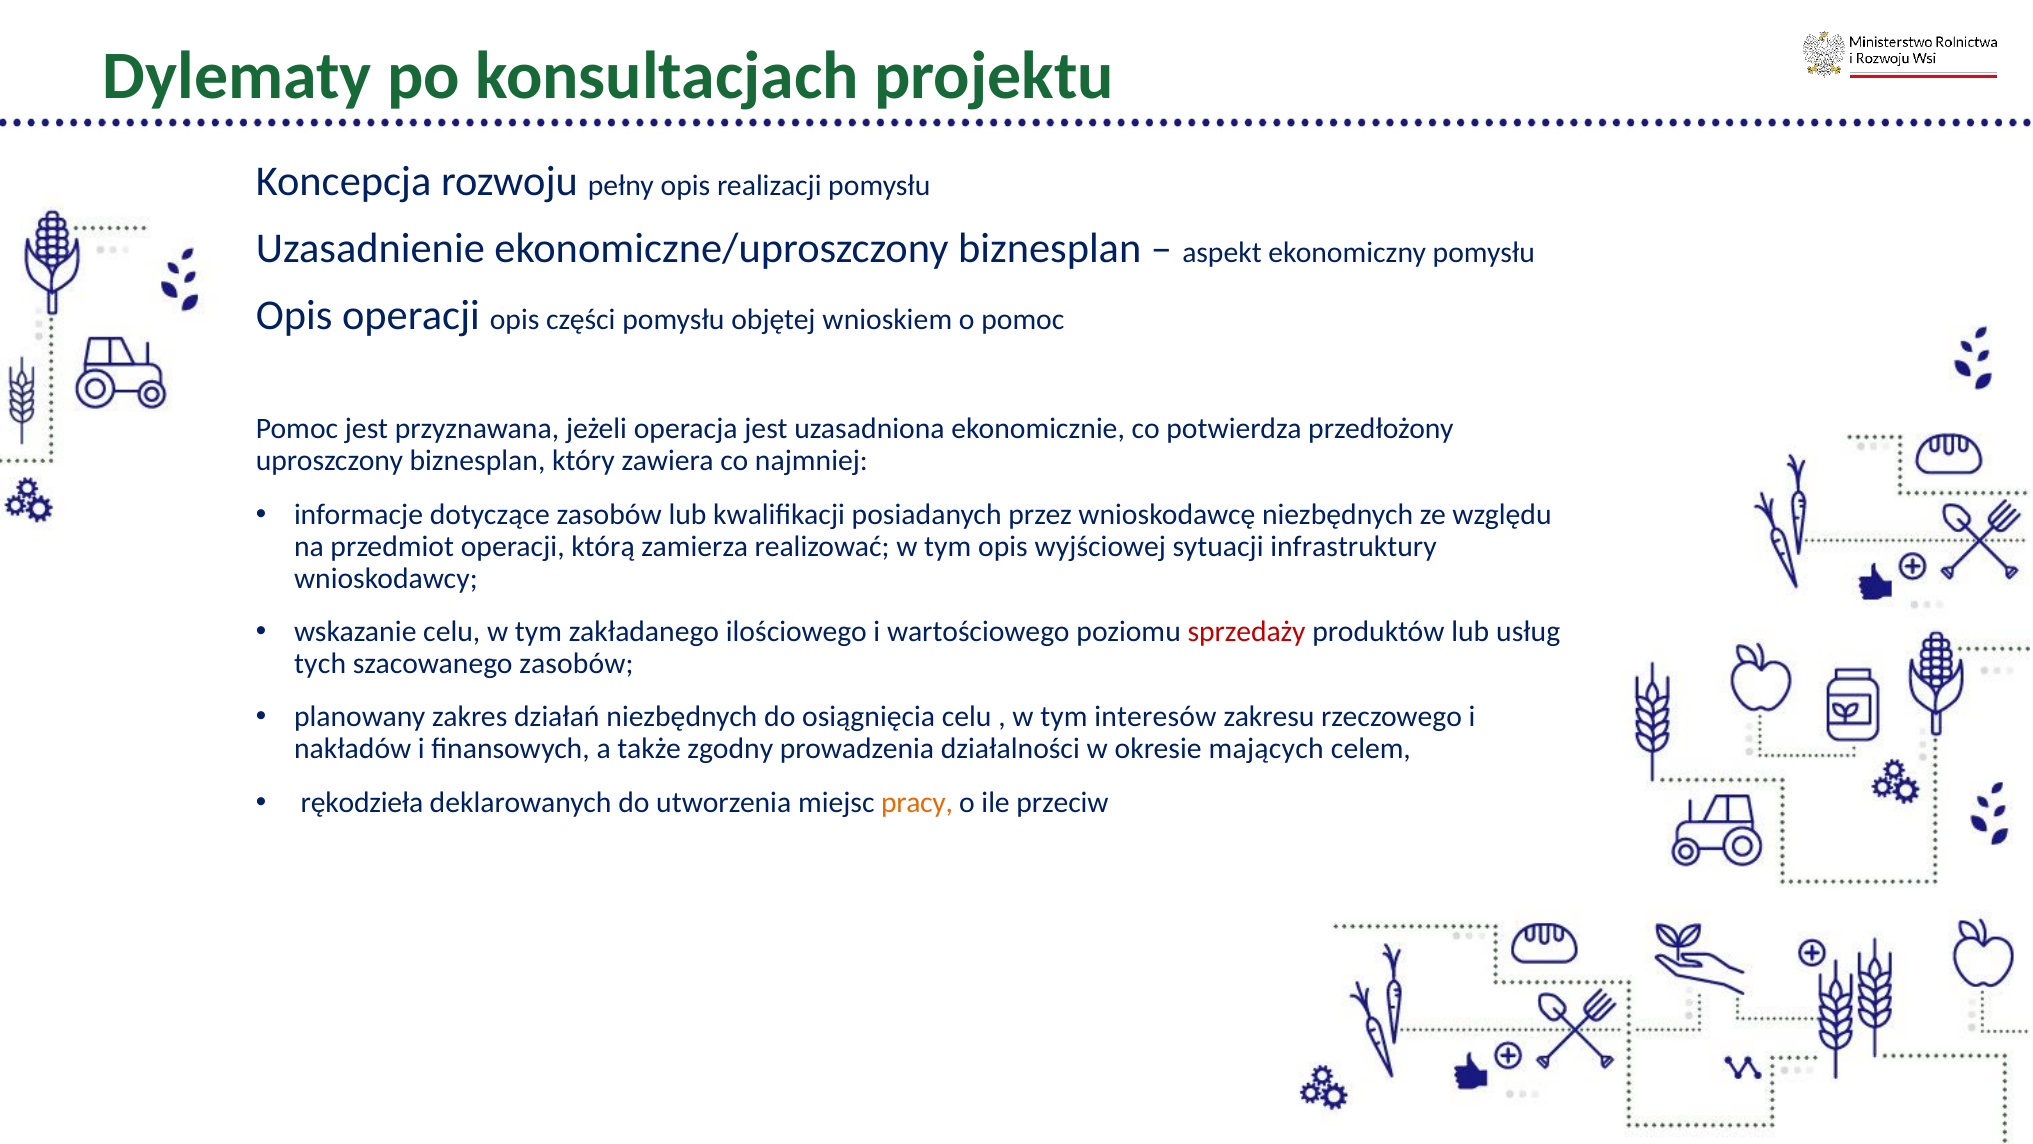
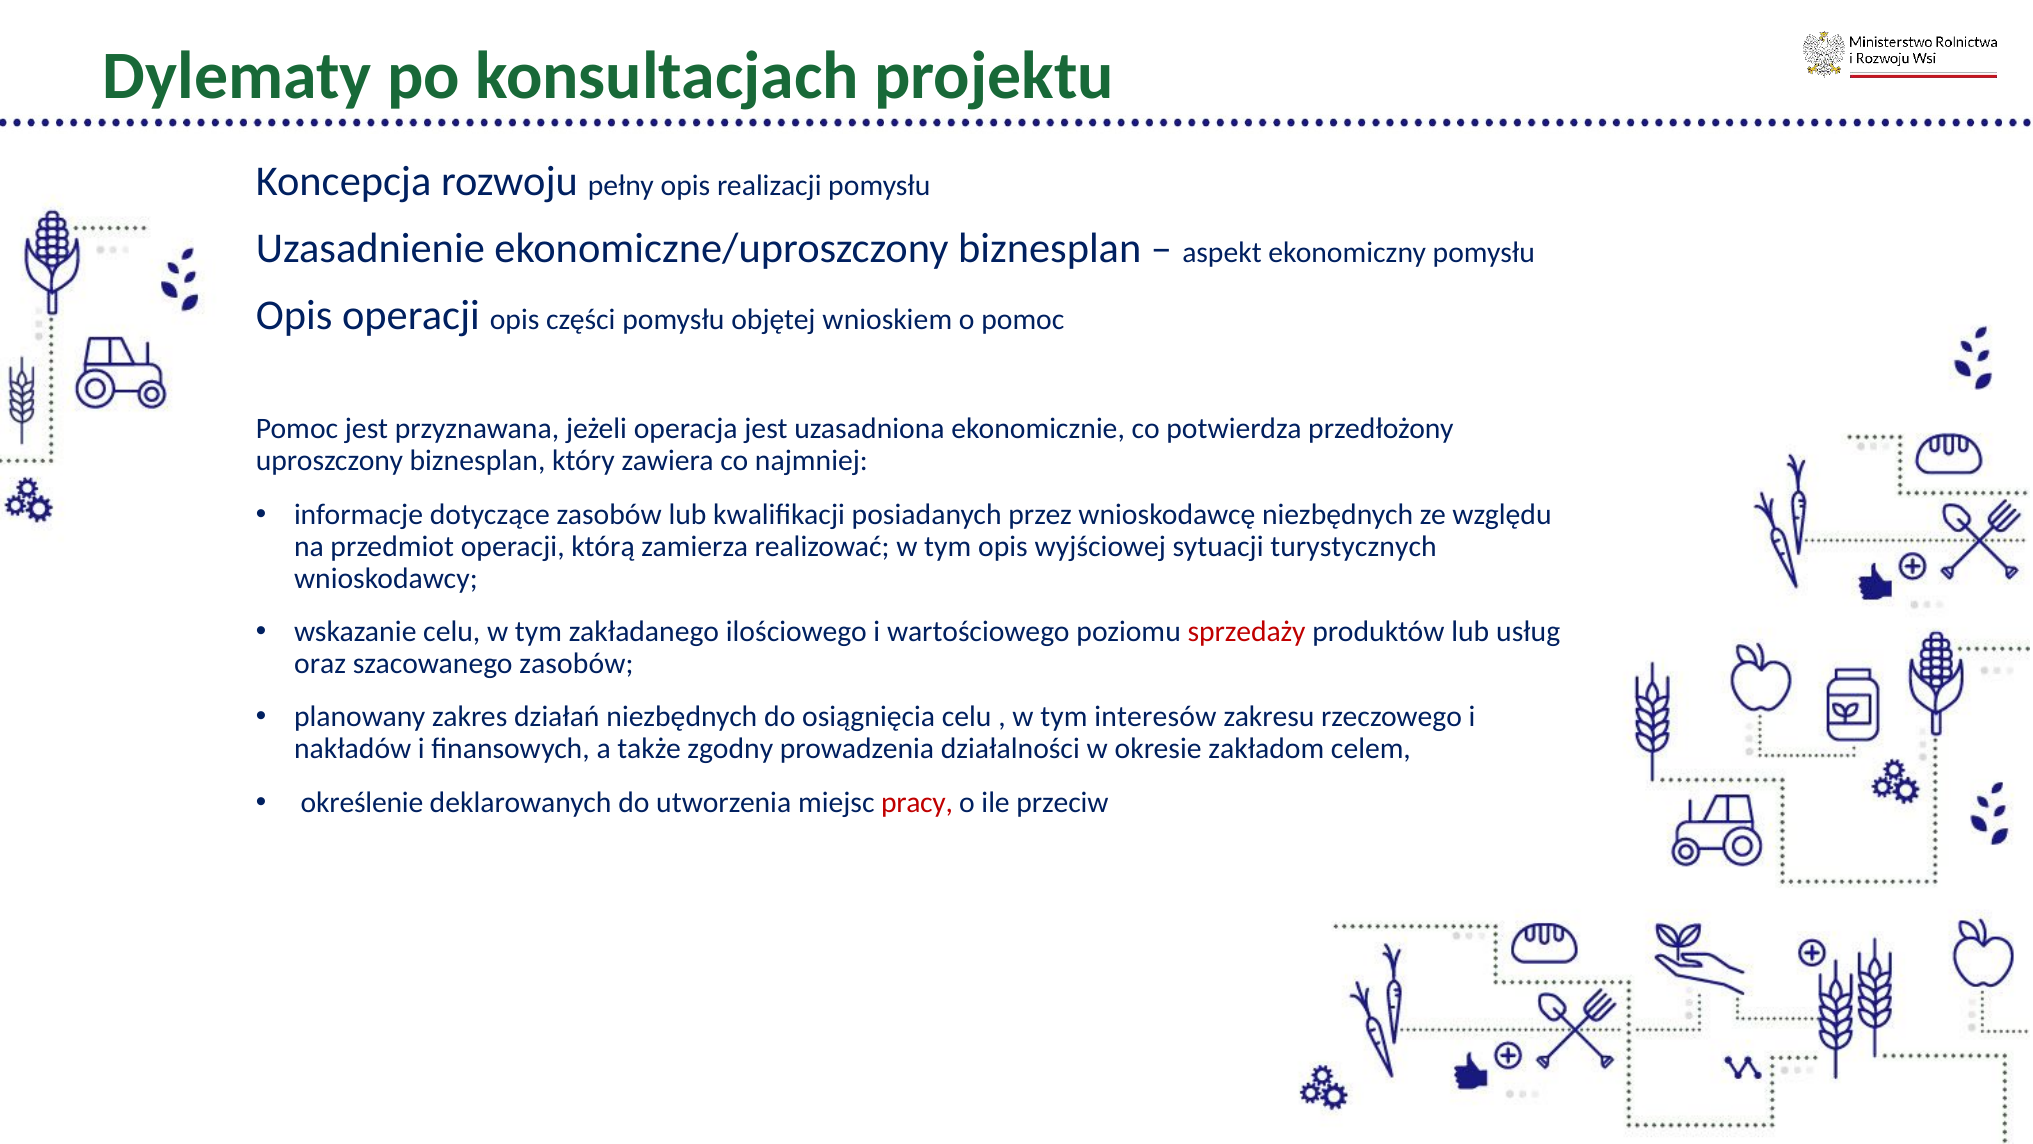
infrastruktury: infrastruktury -> turystycznych
tych: tych -> oraz
mających: mających -> zakładom
rękodzieła: rękodzieła -> określenie
pracy colour: orange -> red
